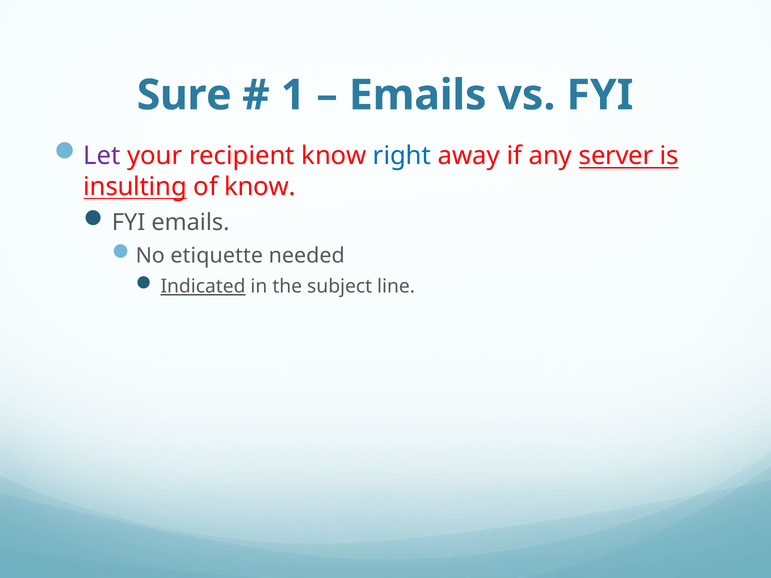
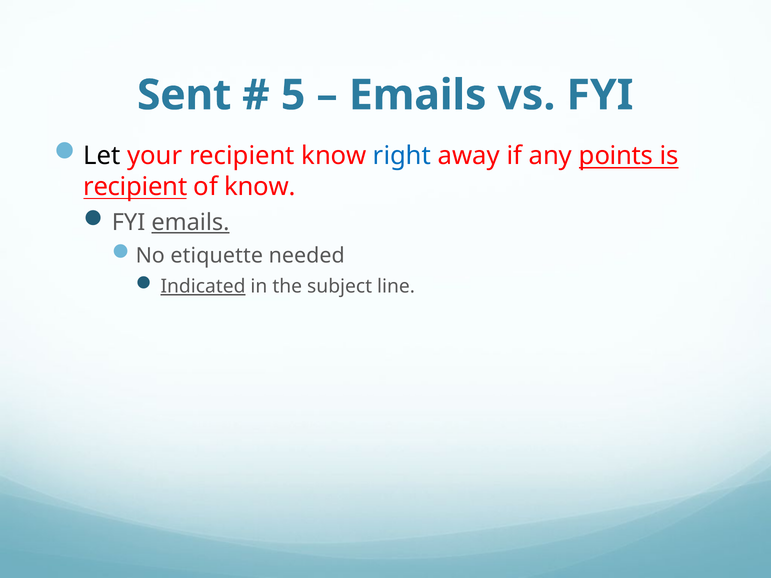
Sure: Sure -> Sent
1: 1 -> 5
Let colour: purple -> black
server: server -> points
insulting at (135, 187): insulting -> recipient
emails at (190, 223) underline: none -> present
